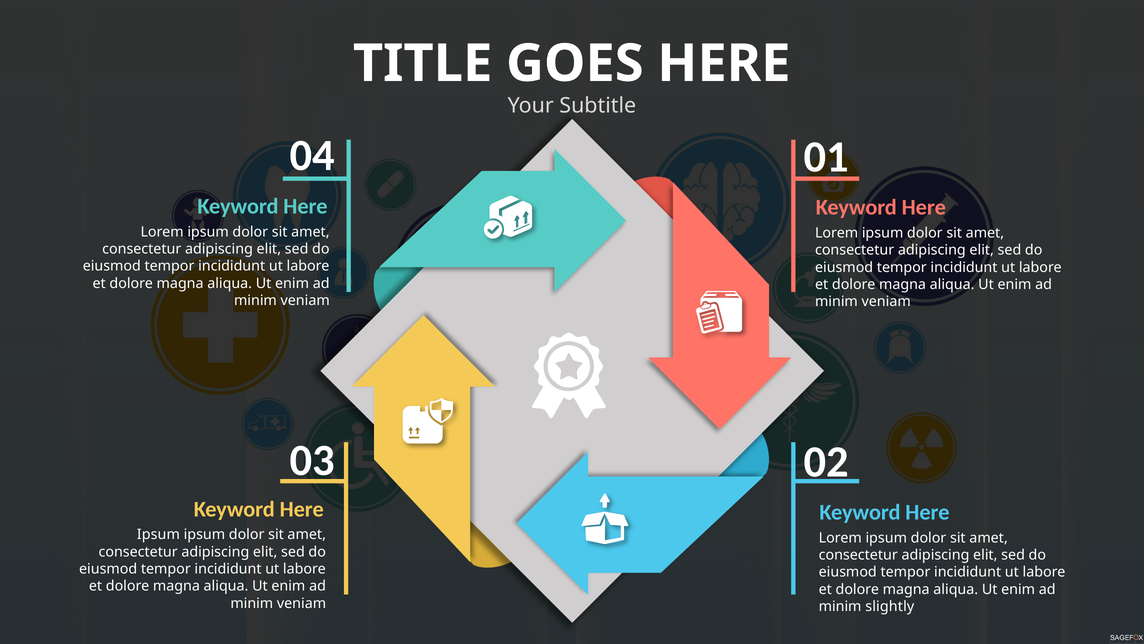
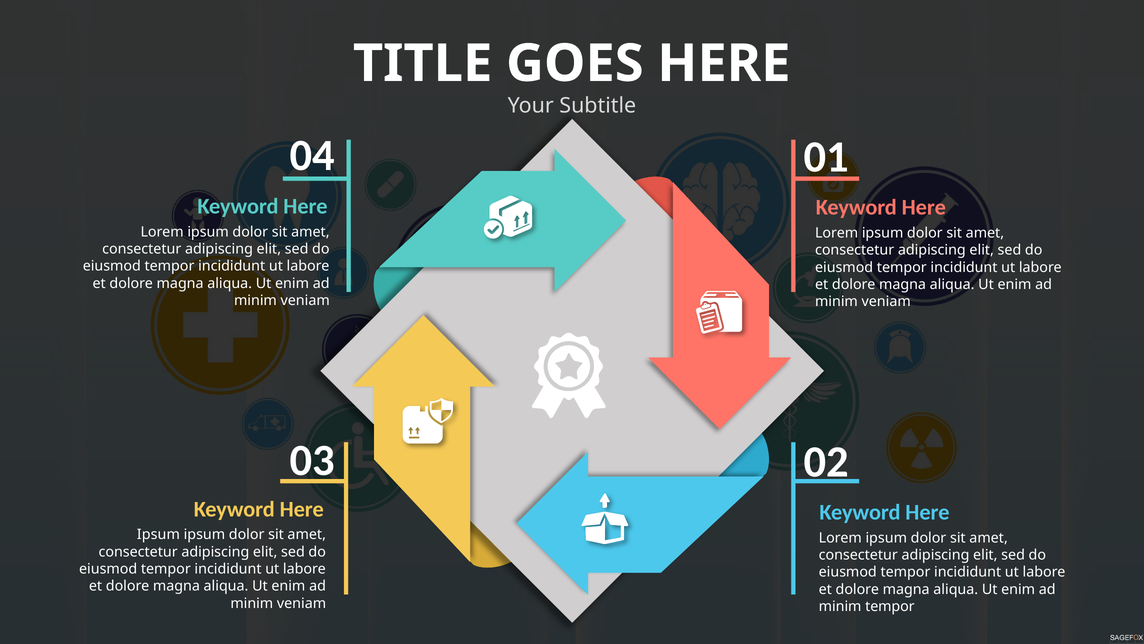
minim slightly: slightly -> tempor
